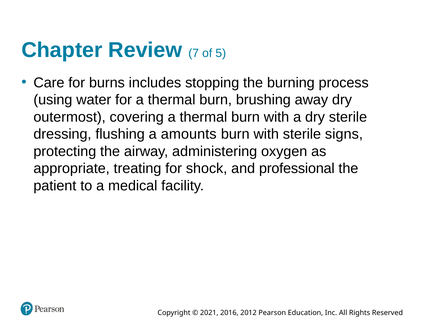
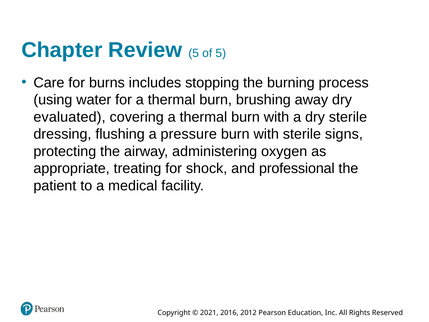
Review 7: 7 -> 5
outermost: outermost -> evaluated
amounts: amounts -> pressure
